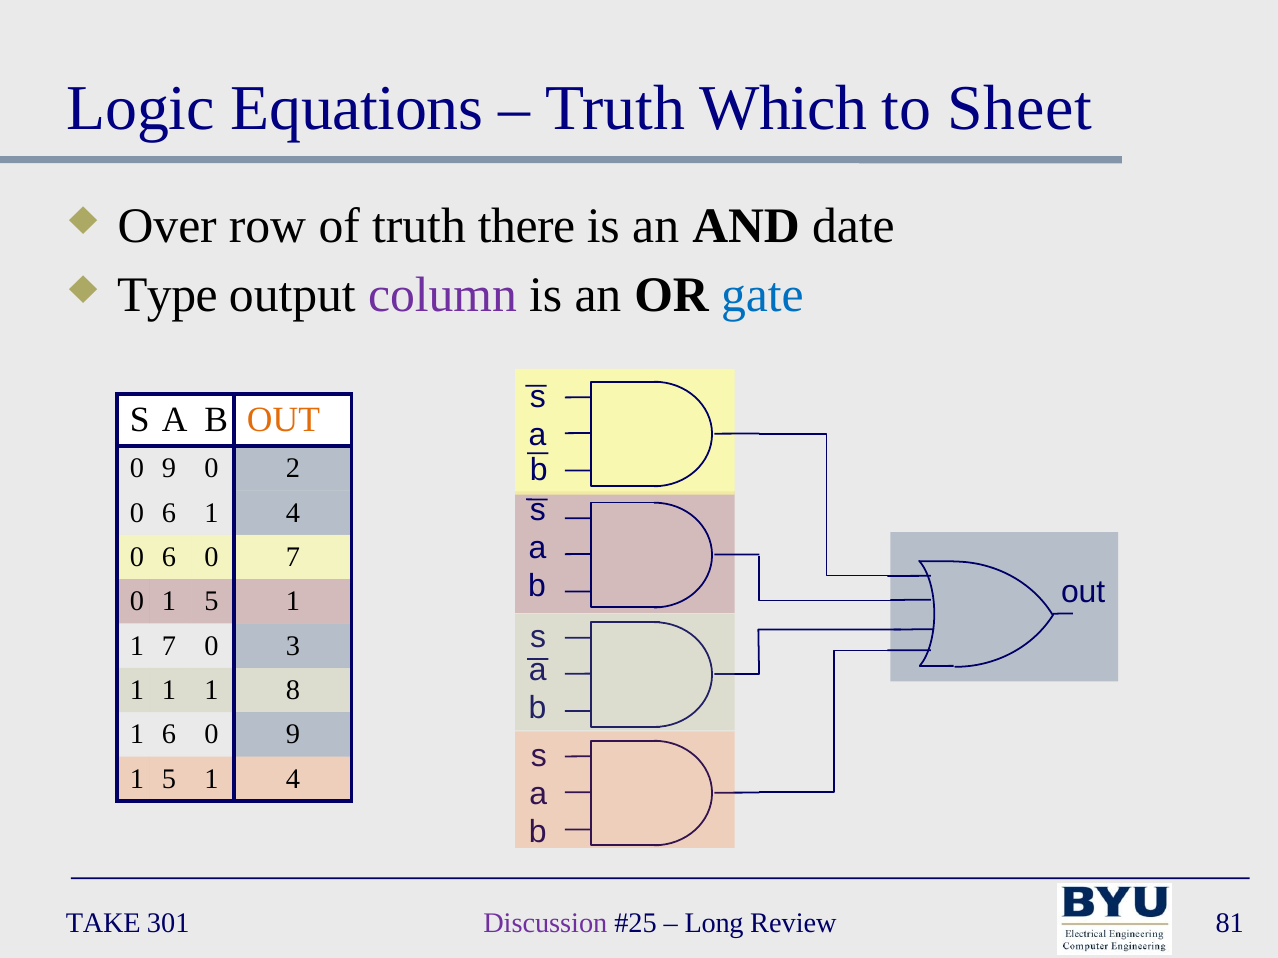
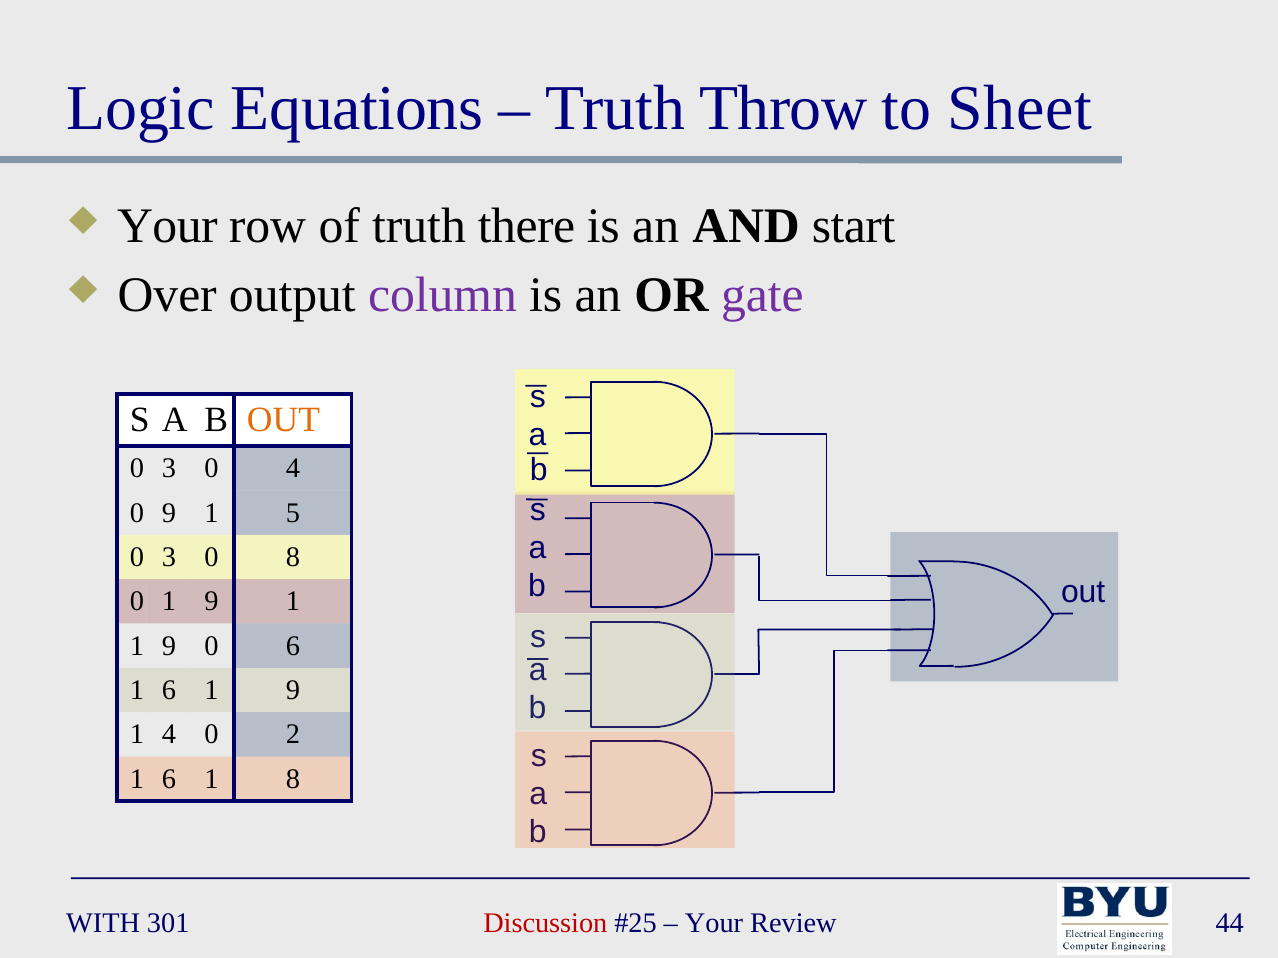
Which: Which -> Throw
Over at (167, 226): Over -> Your
date: date -> start
Type: Type -> Over
gate colour: blue -> purple
9 at (169, 469): 9 -> 3
0 2: 2 -> 4
6 at (169, 513): 6 -> 9
4 at (293, 513): 4 -> 5
6 at (169, 557): 6 -> 3
0 7: 7 -> 8
0 1 5: 5 -> 9
7 at (169, 646): 7 -> 9
0 3: 3 -> 6
1 at (169, 691): 1 -> 6
8 at (293, 691): 8 -> 9
1 6: 6 -> 4
9 at (293, 735): 9 -> 2
5 at (169, 779): 5 -> 6
4 at (293, 779): 4 -> 8
TAKE: TAKE -> WITH
Discussion colour: purple -> red
Long at (714, 923): Long -> Your
81: 81 -> 44
